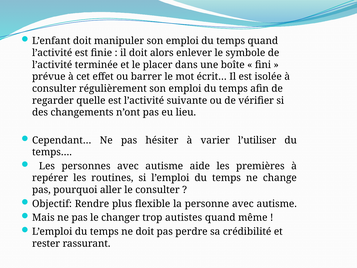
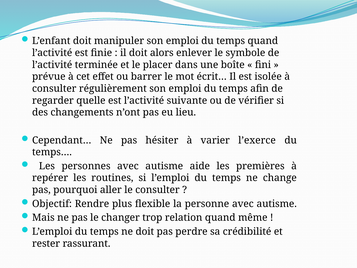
l’utiliser: l’utiliser -> l’exerce
autistes: autistes -> relation
